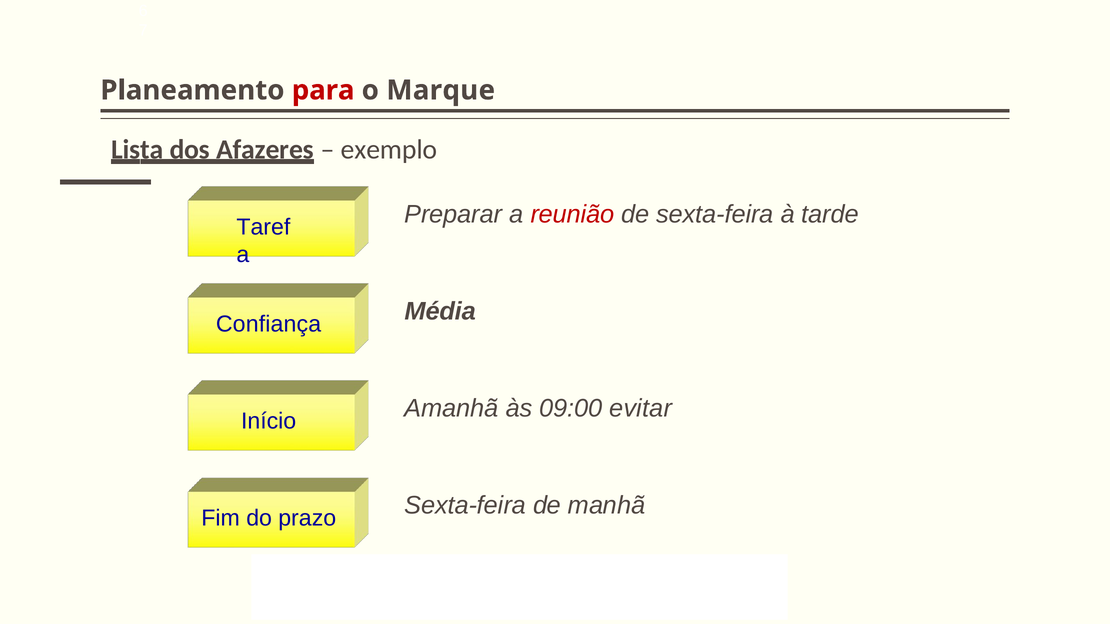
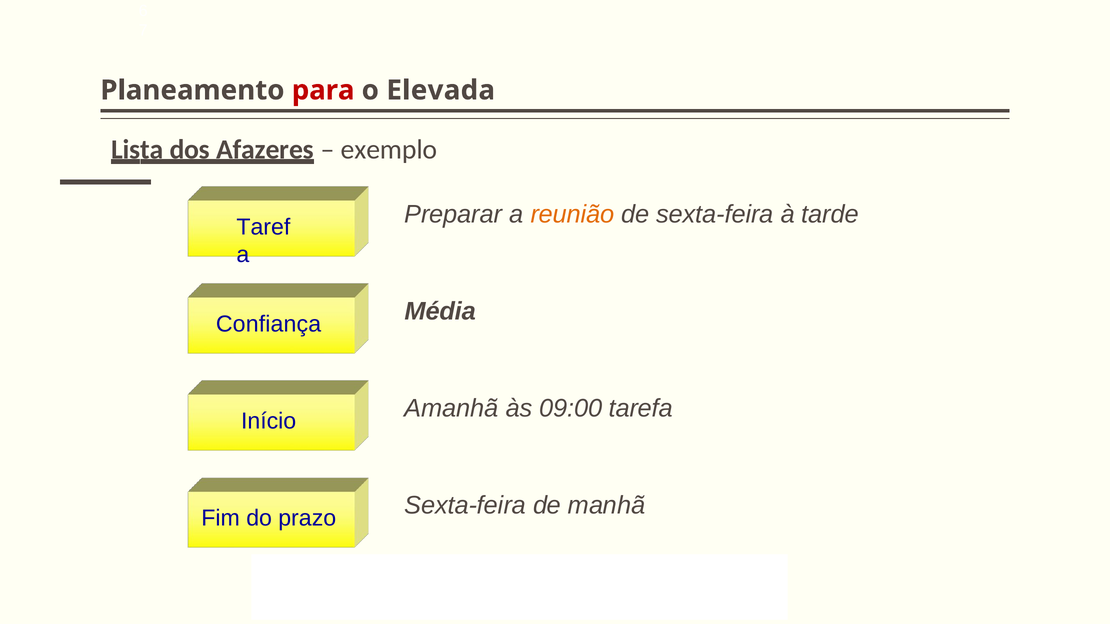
Marque: Marque -> Elevada
reunião colour: red -> orange
evitar: evitar -> tarefa
